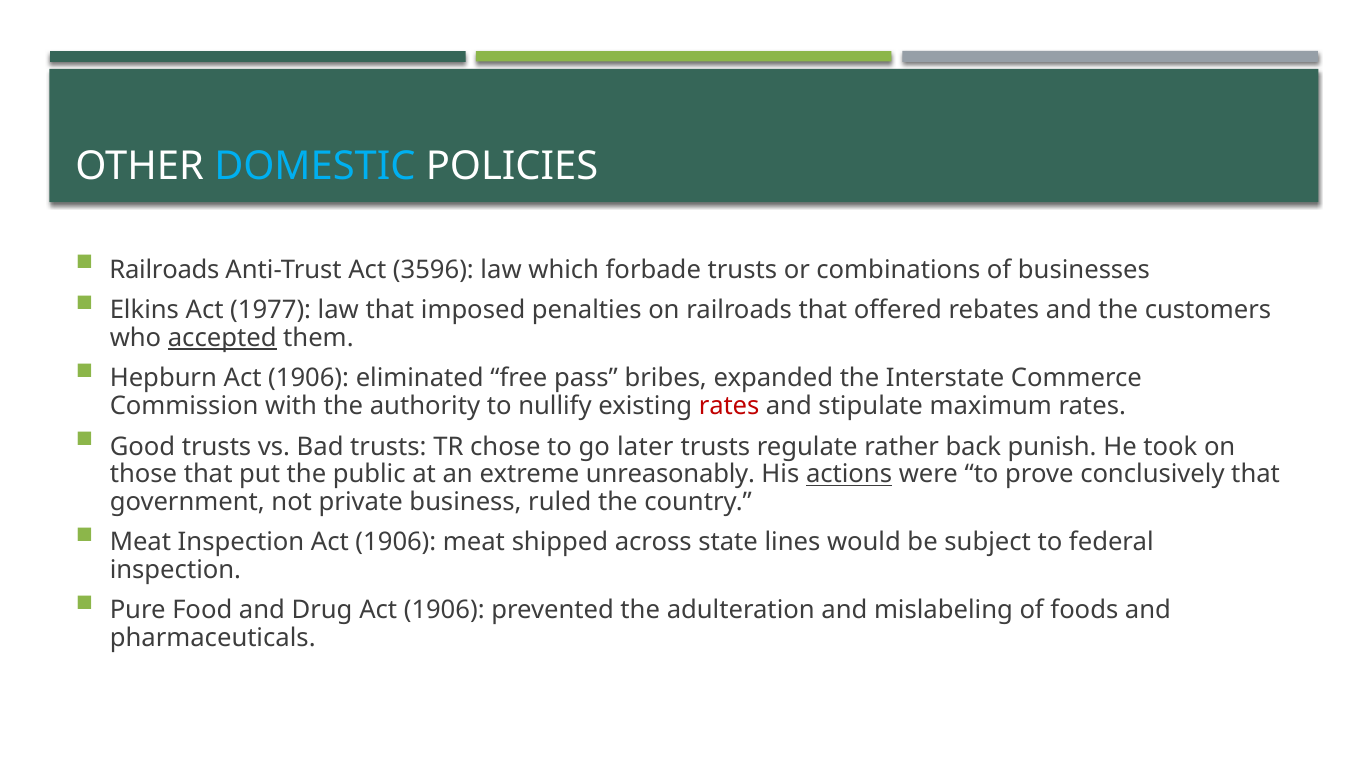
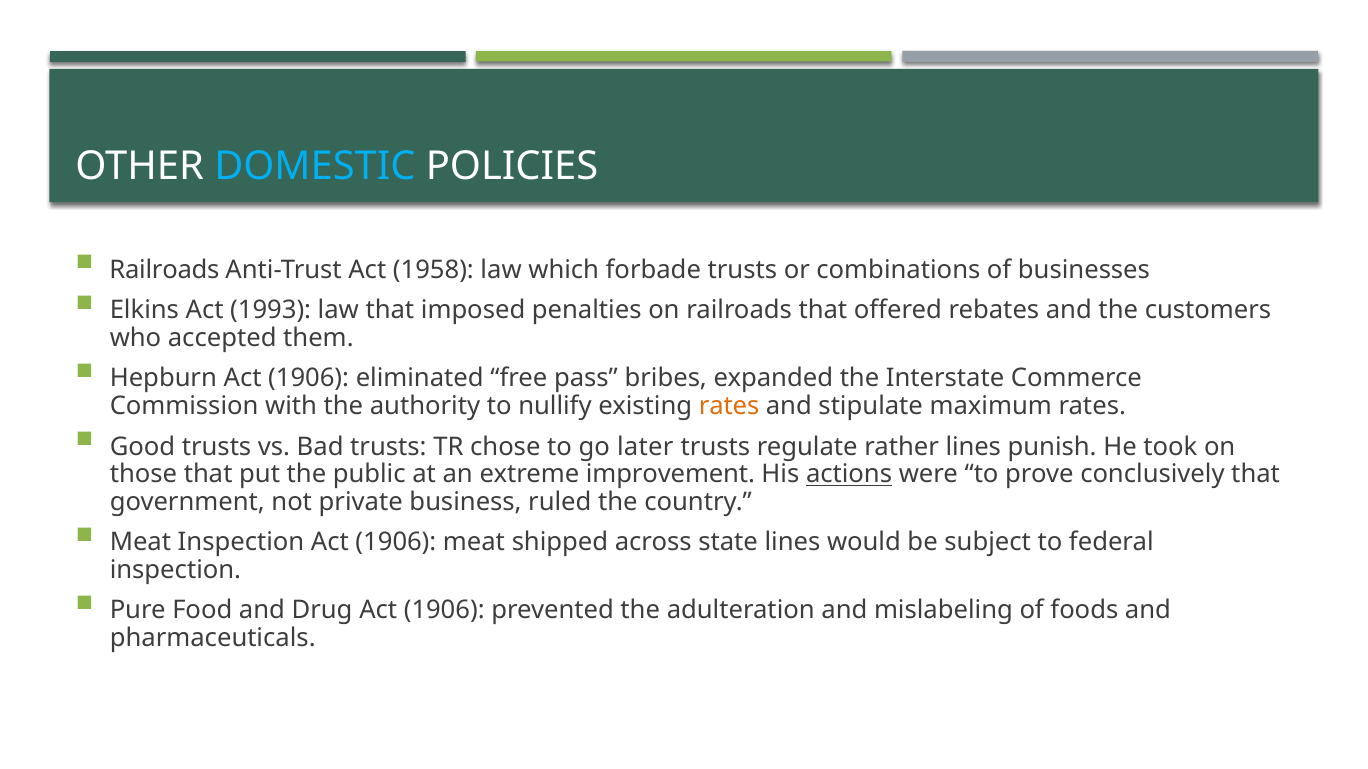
3596: 3596 -> 1958
1977: 1977 -> 1993
accepted underline: present -> none
rates at (729, 406) colour: red -> orange
rather back: back -> lines
unreasonably: unreasonably -> improvement
